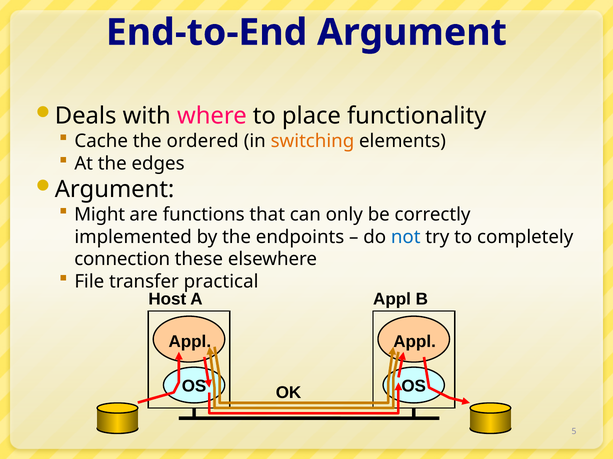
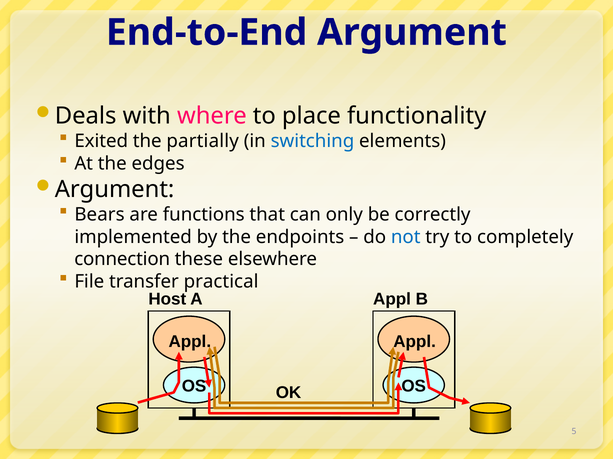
Cache: Cache -> Exited
ordered: ordered -> partially
switching colour: orange -> blue
Might: Might -> Bears
